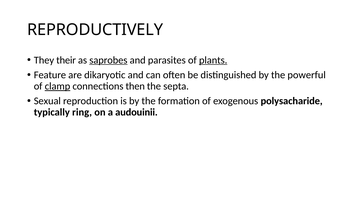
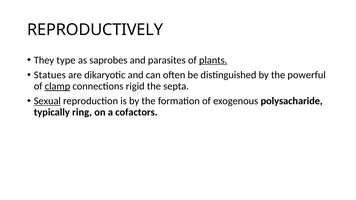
their: their -> type
saprobes underline: present -> none
Feature: Feature -> Statues
then: then -> rigid
Sexual underline: none -> present
audouinii: audouinii -> cofactors
